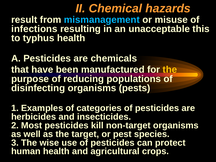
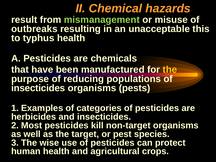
mismanagement colour: light blue -> light green
infections: infections -> outbreaks
disinfecting at (38, 88): disinfecting -> insecticides
